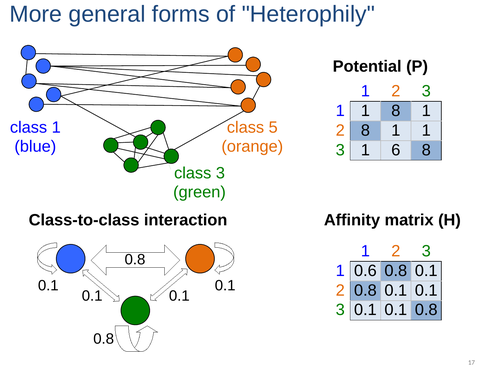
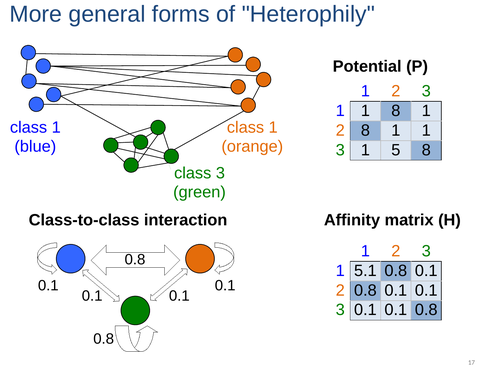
5 at (273, 128): 5 -> 1
6: 6 -> 5
0.6: 0.6 -> 5.1
